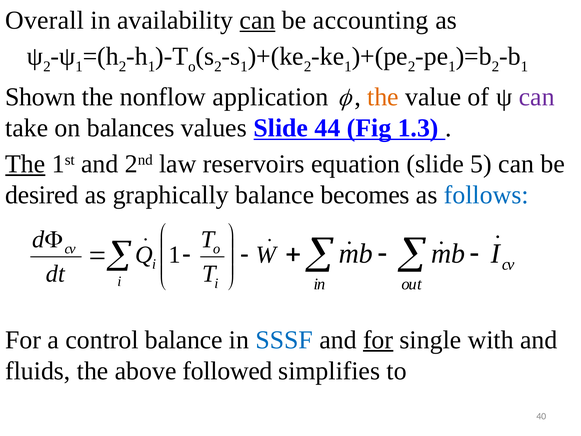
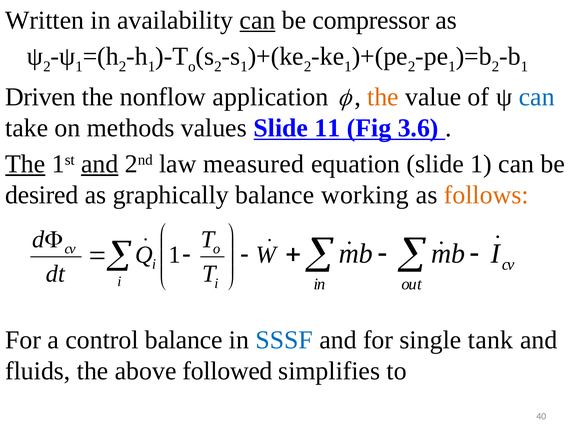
Overall: Overall -> Written
accounting: accounting -> compressor
Shown: Shown -> Driven
can at (537, 97) colour: purple -> blue
balances: balances -> methods
44: 44 -> 11
1.3: 1.3 -> 3.6
and at (100, 164) underline: none -> present
reservoirs: reservoirs -> measured
slide 5: 5 -> 1
becomes: becomes -> working
follows colour: blue -> orange
for at (378, 340) underline: present -> none
with: with -> tank
